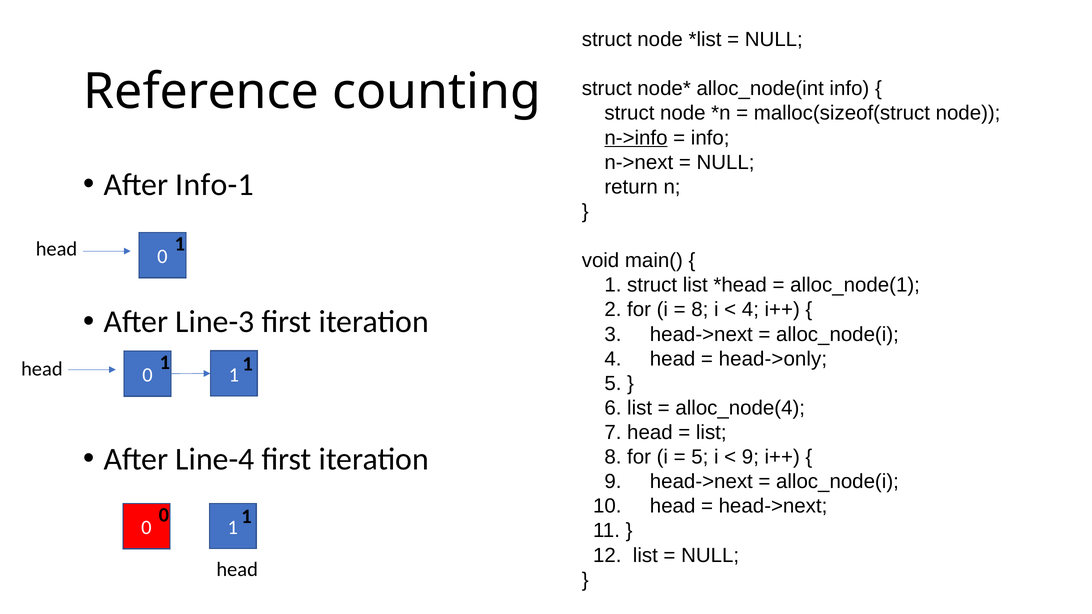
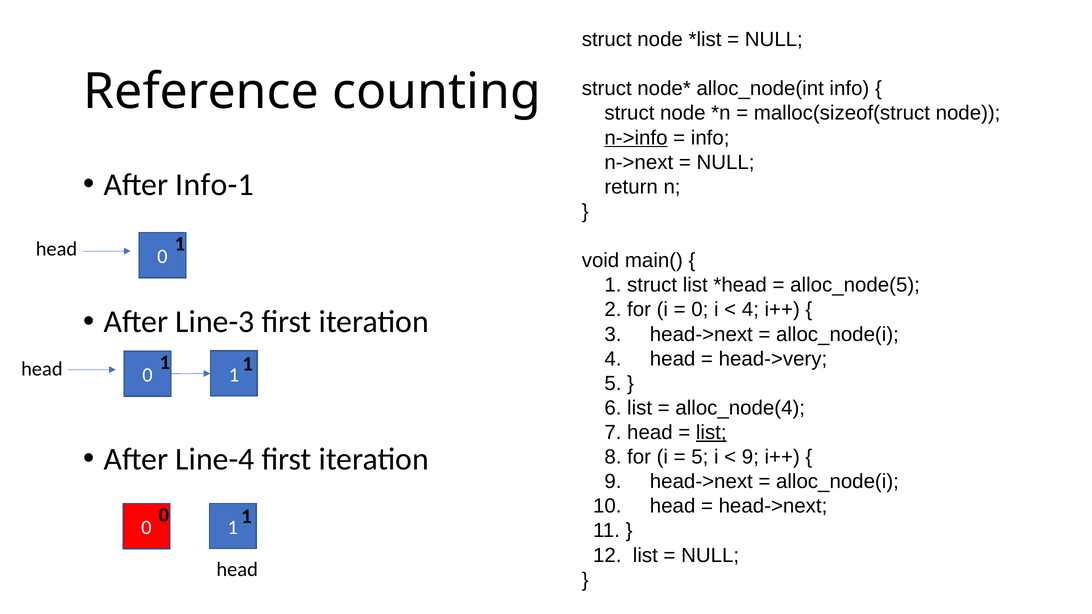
alloc_node(1: alloc_node(1 -> alloc_node(5
8 at (700, 310): 8 -> 0
head->only: head->only -> head->very
list at (711, 433) underline: none -> present
